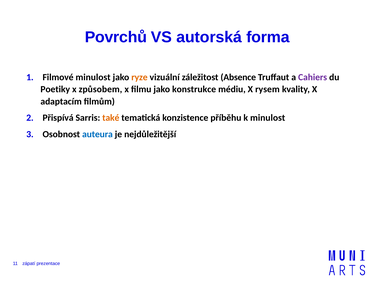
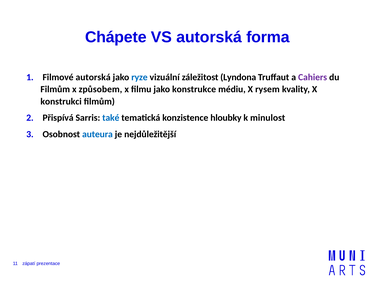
Povrchů: Povrchů -> Chápete
Filmové minulost: minulost -> autorská
ryze colour: orange -> blue
Absence: Absence -> Lyndona
Poetiky at (55, 89): Poetiky -> Filmům
adaptacím: adaptacím -> konstrukci
také colour: orange -> blue
příběhu: příběhu -> hloubky
